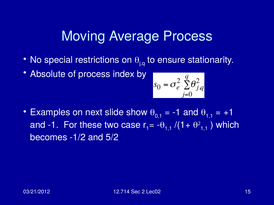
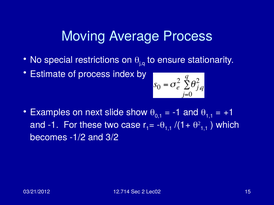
Absolute: Absolute -> Estimate
5/2: 5/2 -> 3/2
